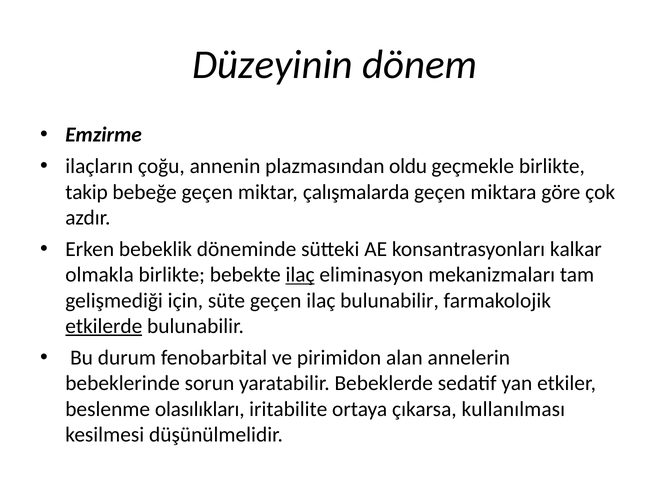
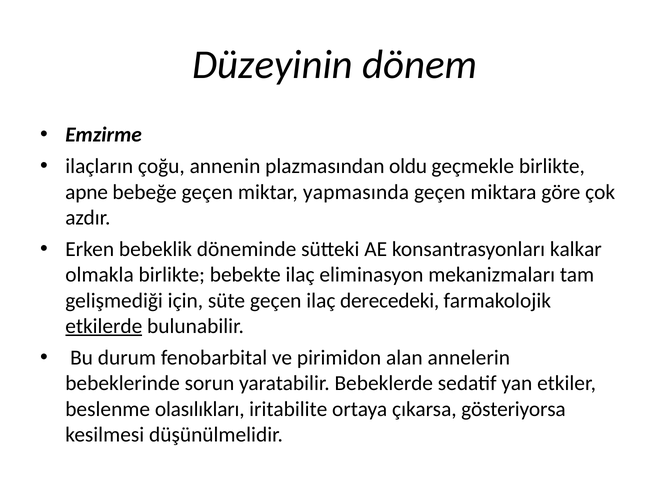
takip: takip -> apne
çalışmalarda: çalışmalarda -> yapmasında
ilaç at (300, 275) underline: present -> none
ilaç bulunabilir: bulunabilir -> derecedeki
kullanılması: kullanılması -> gösteriyorsa
